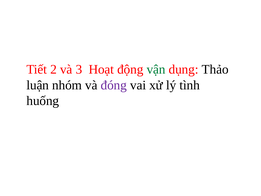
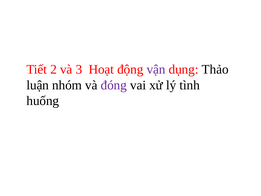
vận colour: green -> purple
